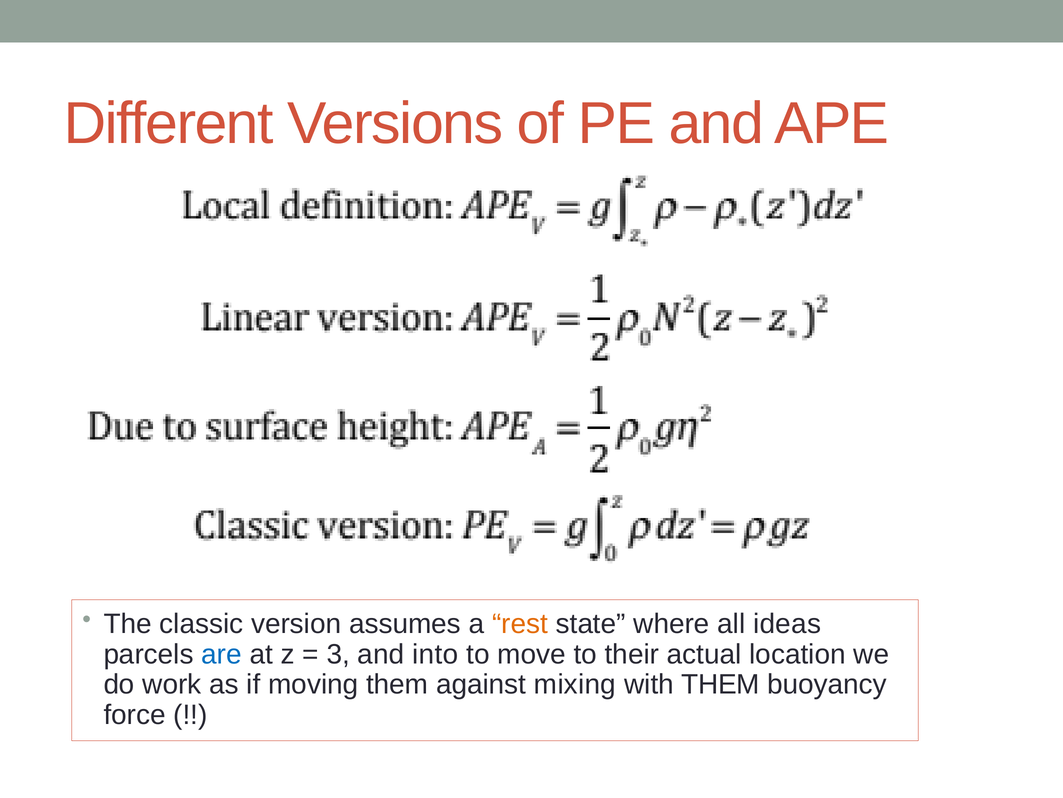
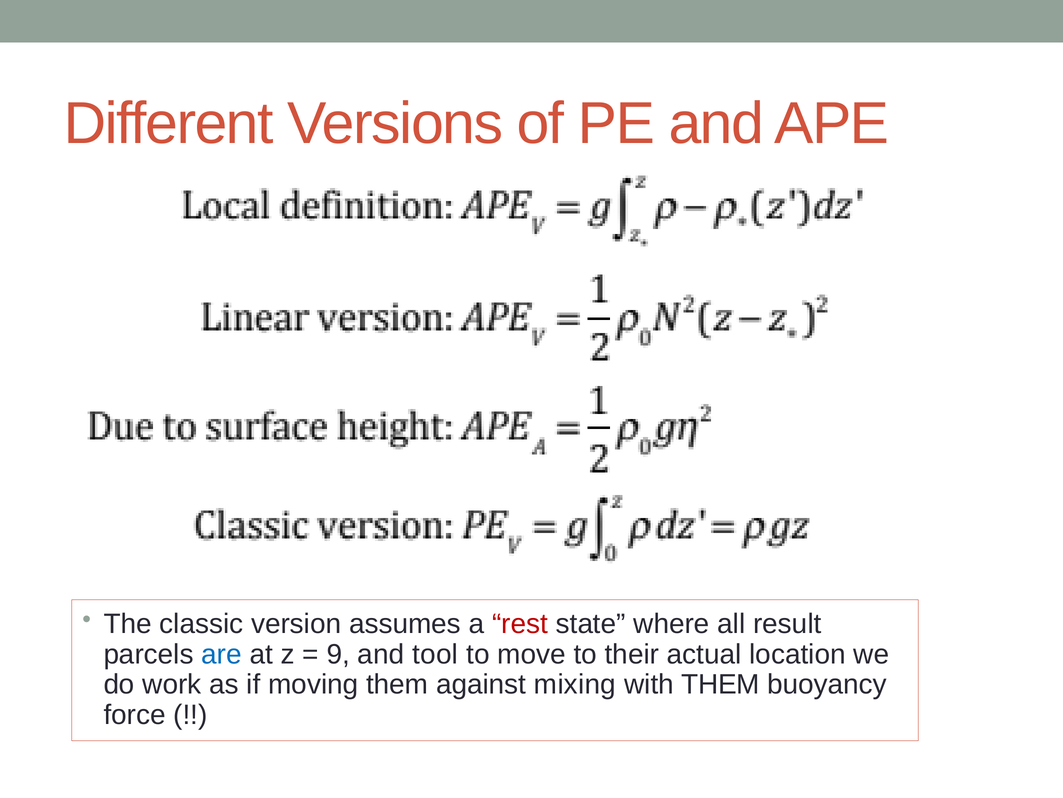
rest colour: orange -> red
ideas: ideas -> result
3: 3 -> 9
into: into -> tool
